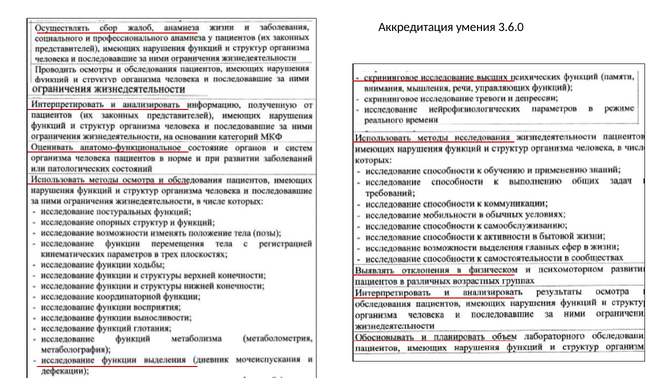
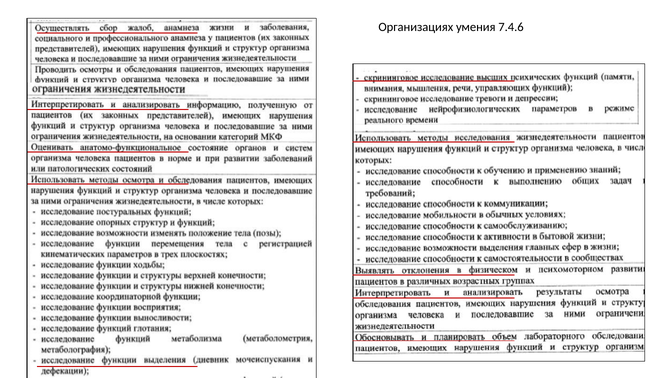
Аккредитация: Аккредитация -> Организациях
3.6.0: 3.6.0 -> 7.4.6
